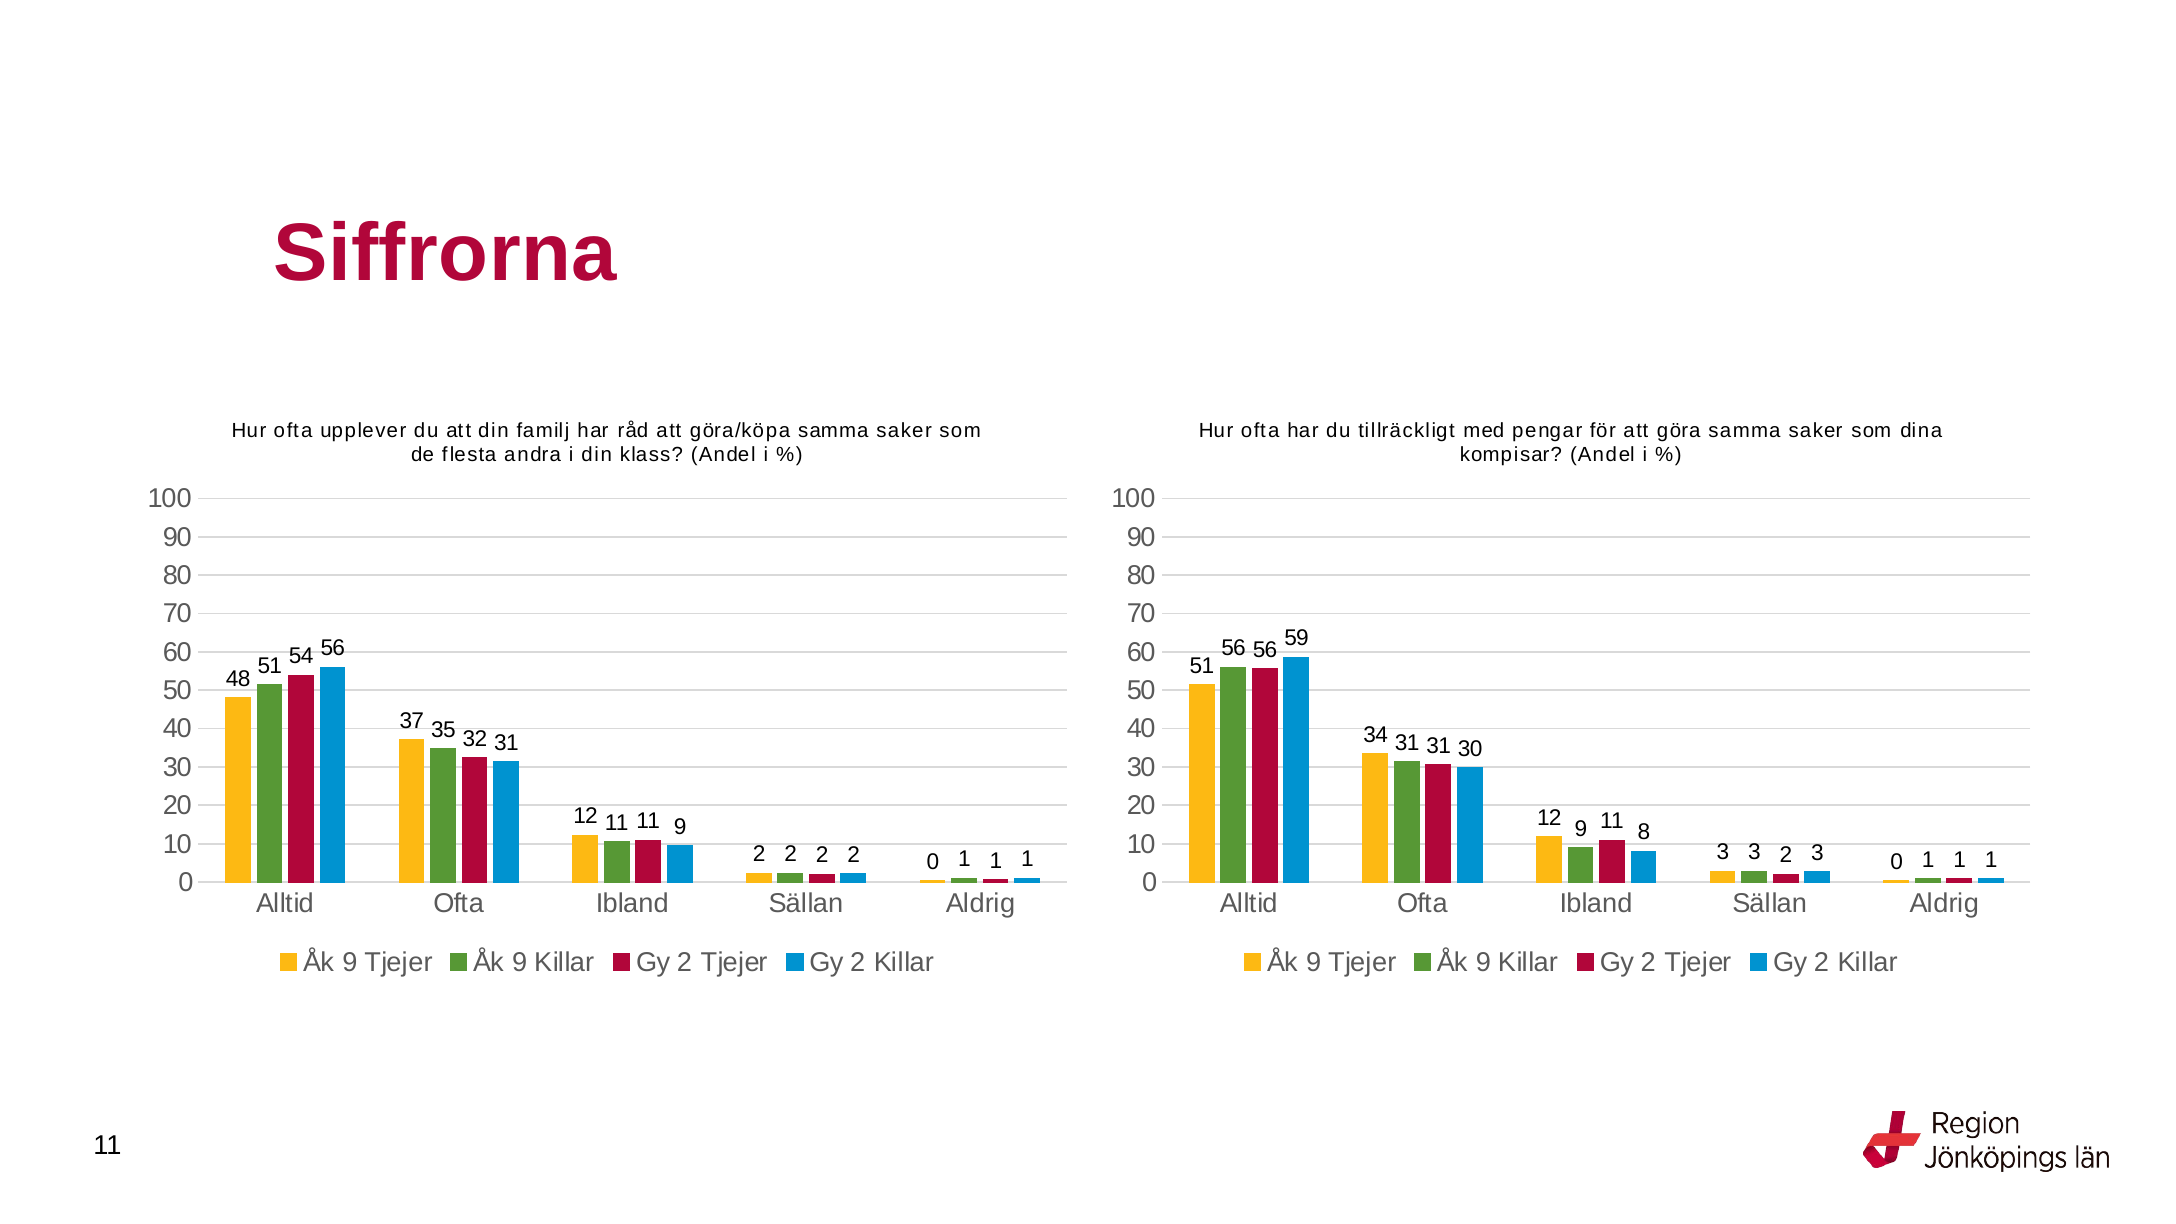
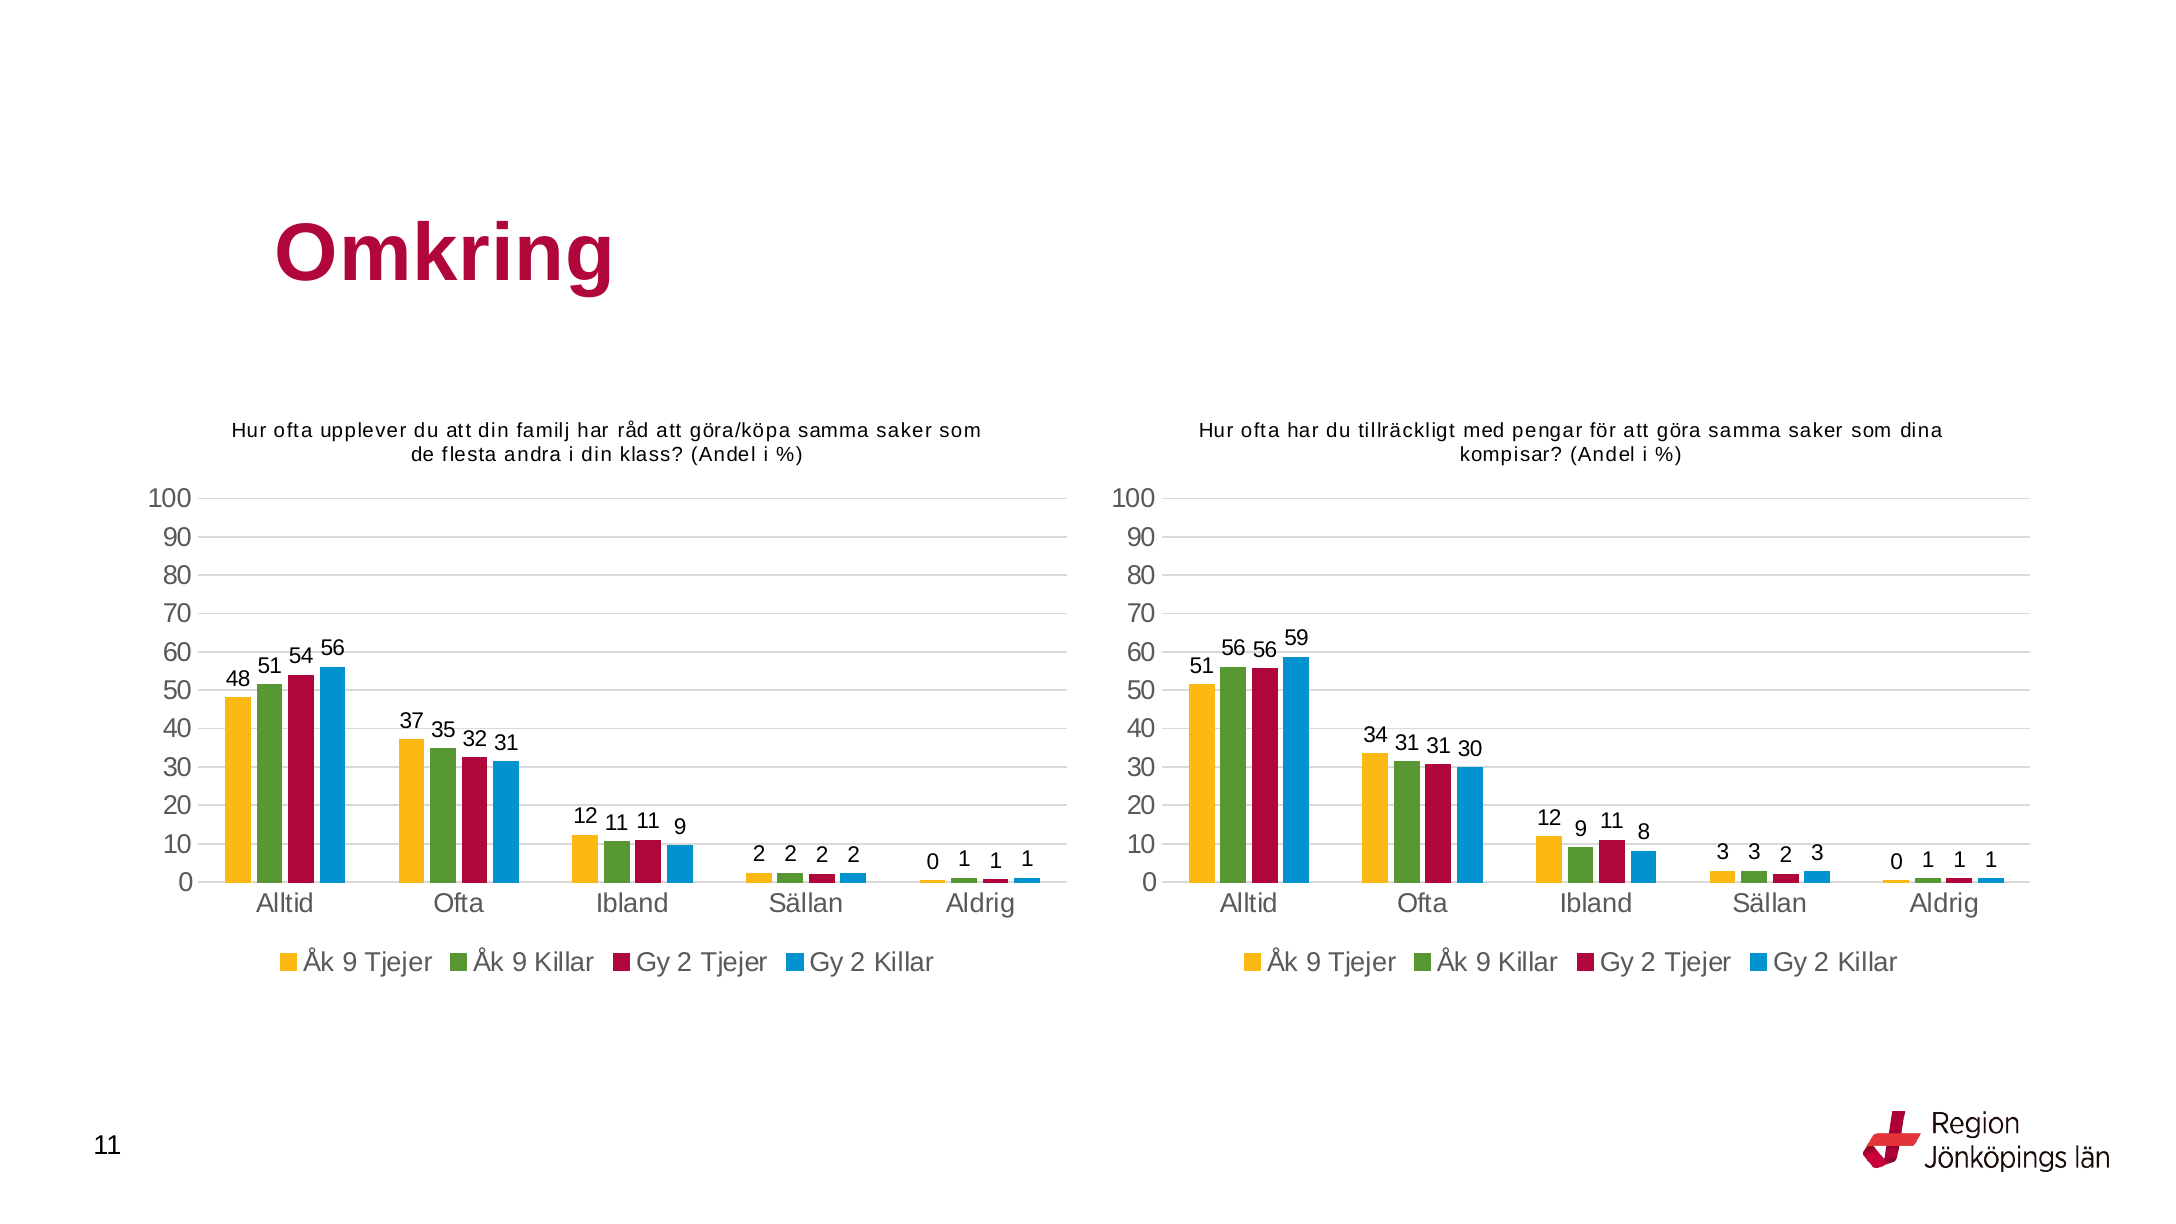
Siffrorna: Siffrorna -> Omkring
